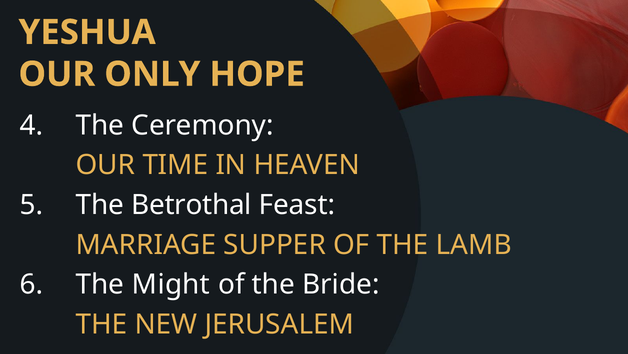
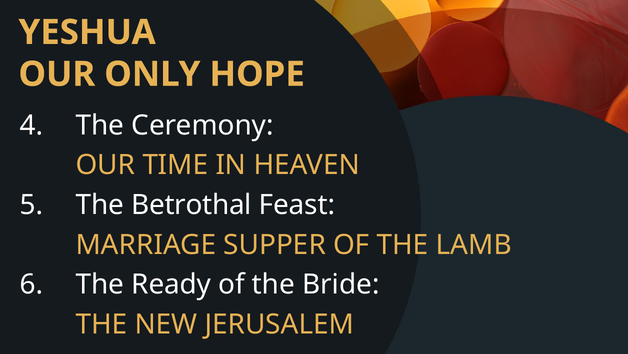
Might: Might -> Ready
